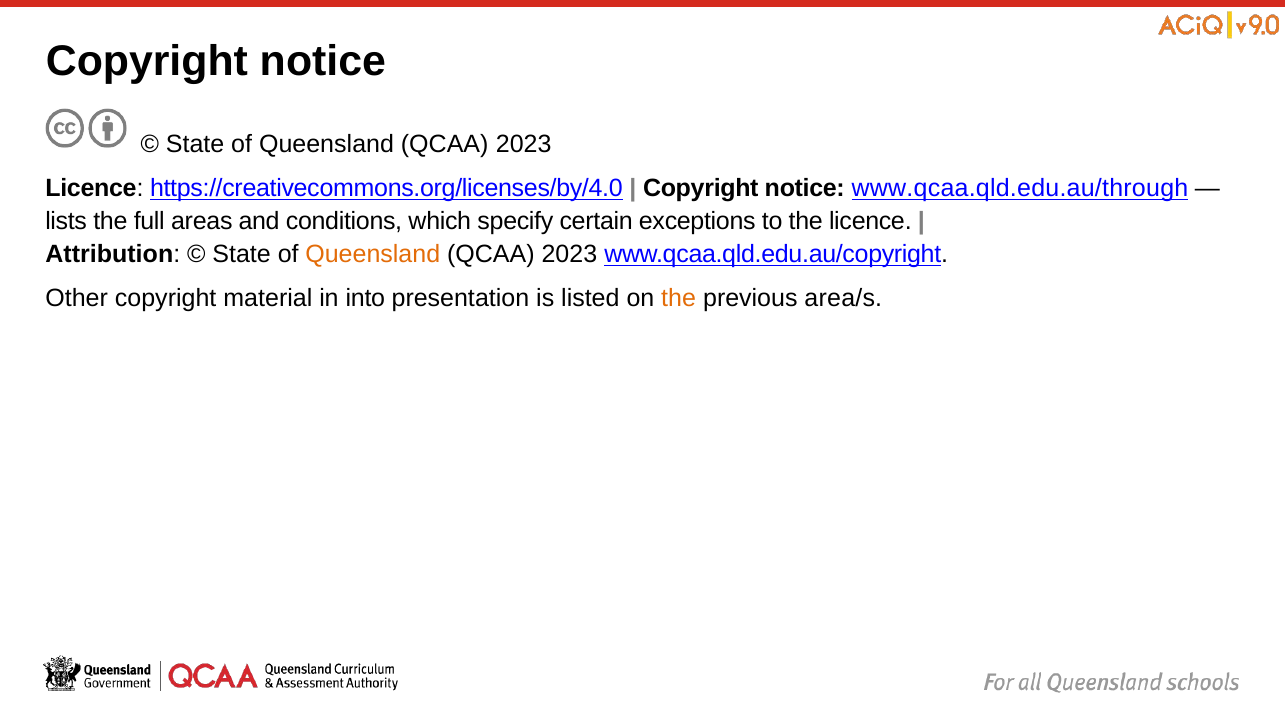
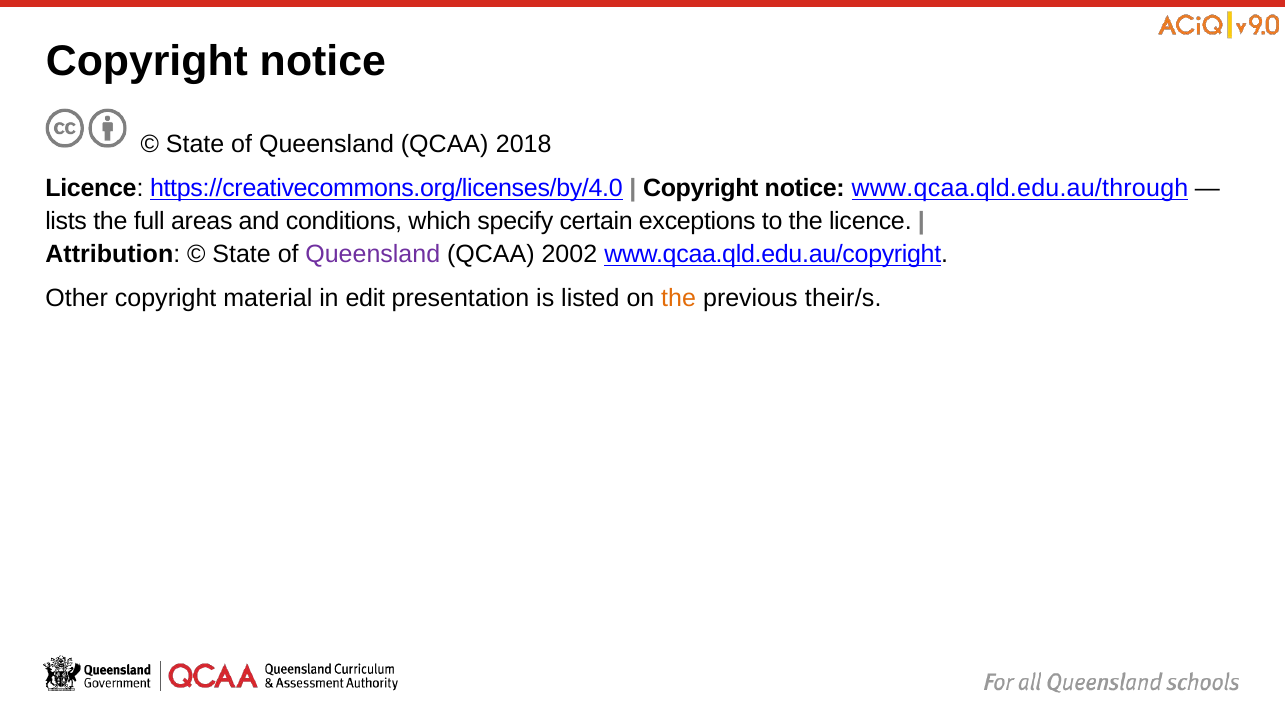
2023 at (524, 145): 2023 -> 2018
Queensland at (373, 254) colour: orange -> purple
2023 at (569, 254): 2023 -> 2002
into: into -> edit
area/s: area/s -> their/s
